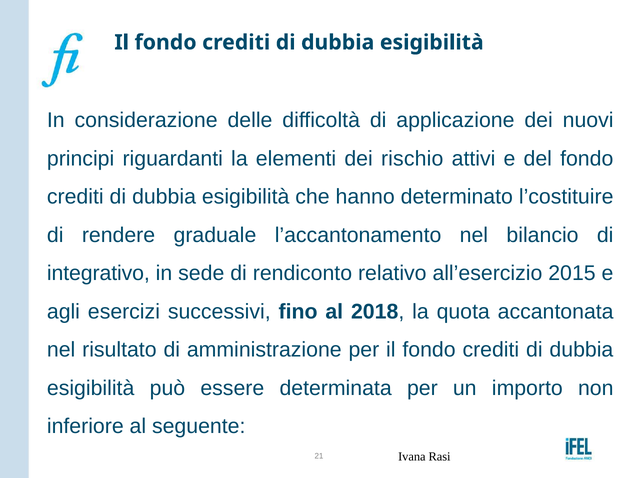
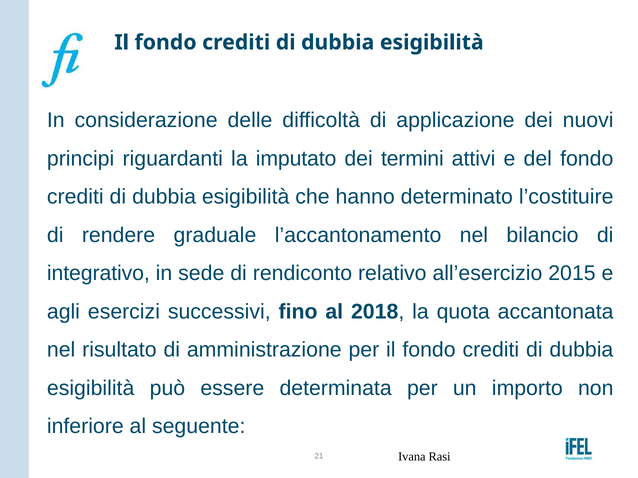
elementi: elementi -> imputato
rischio: rischio -> termini
